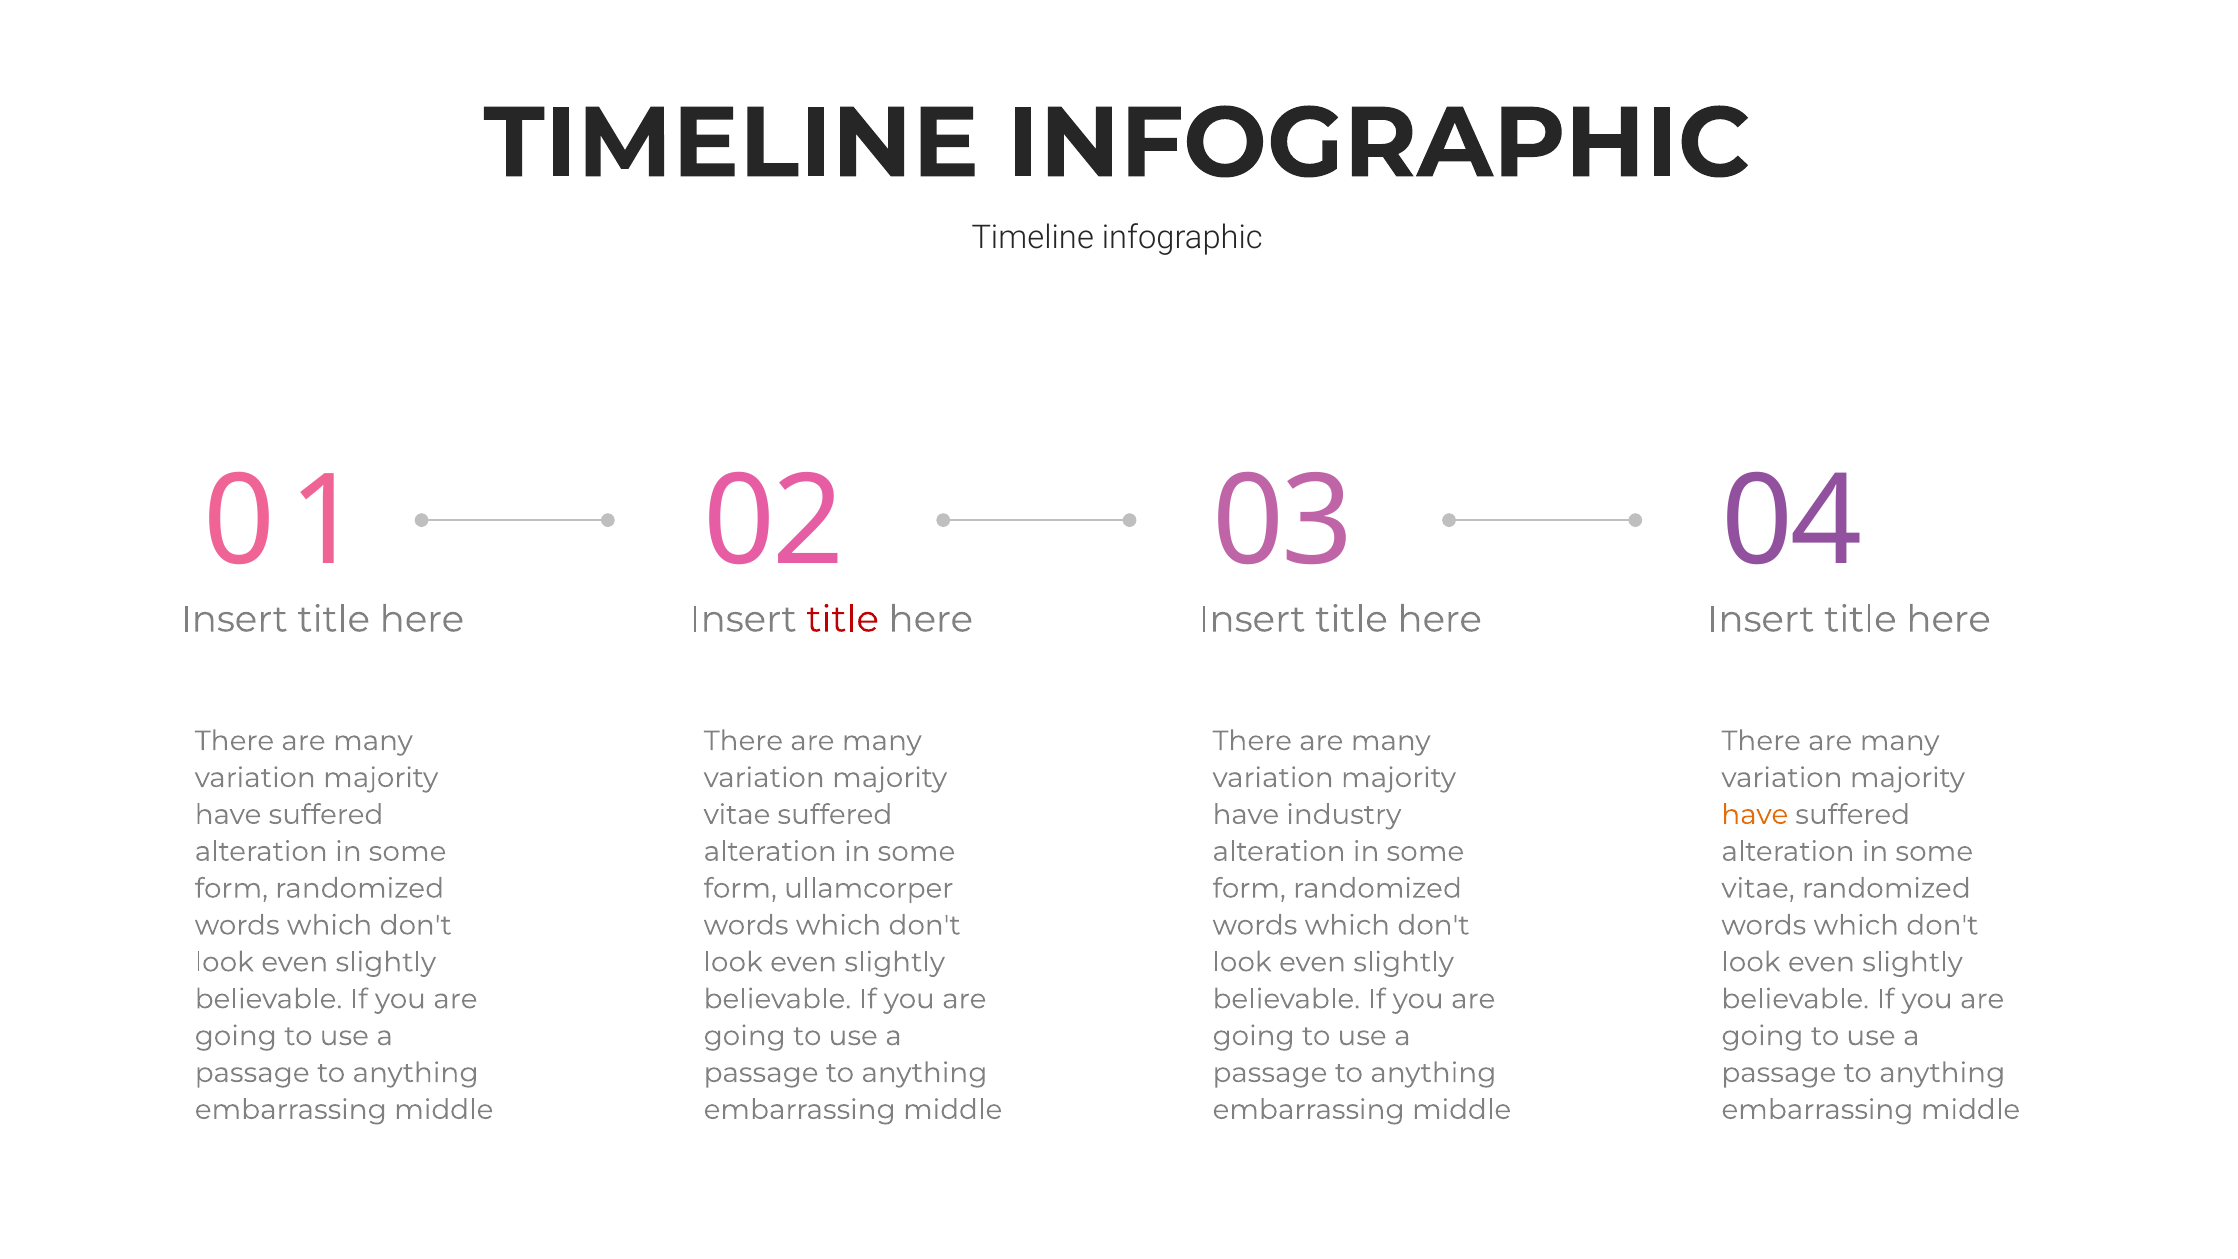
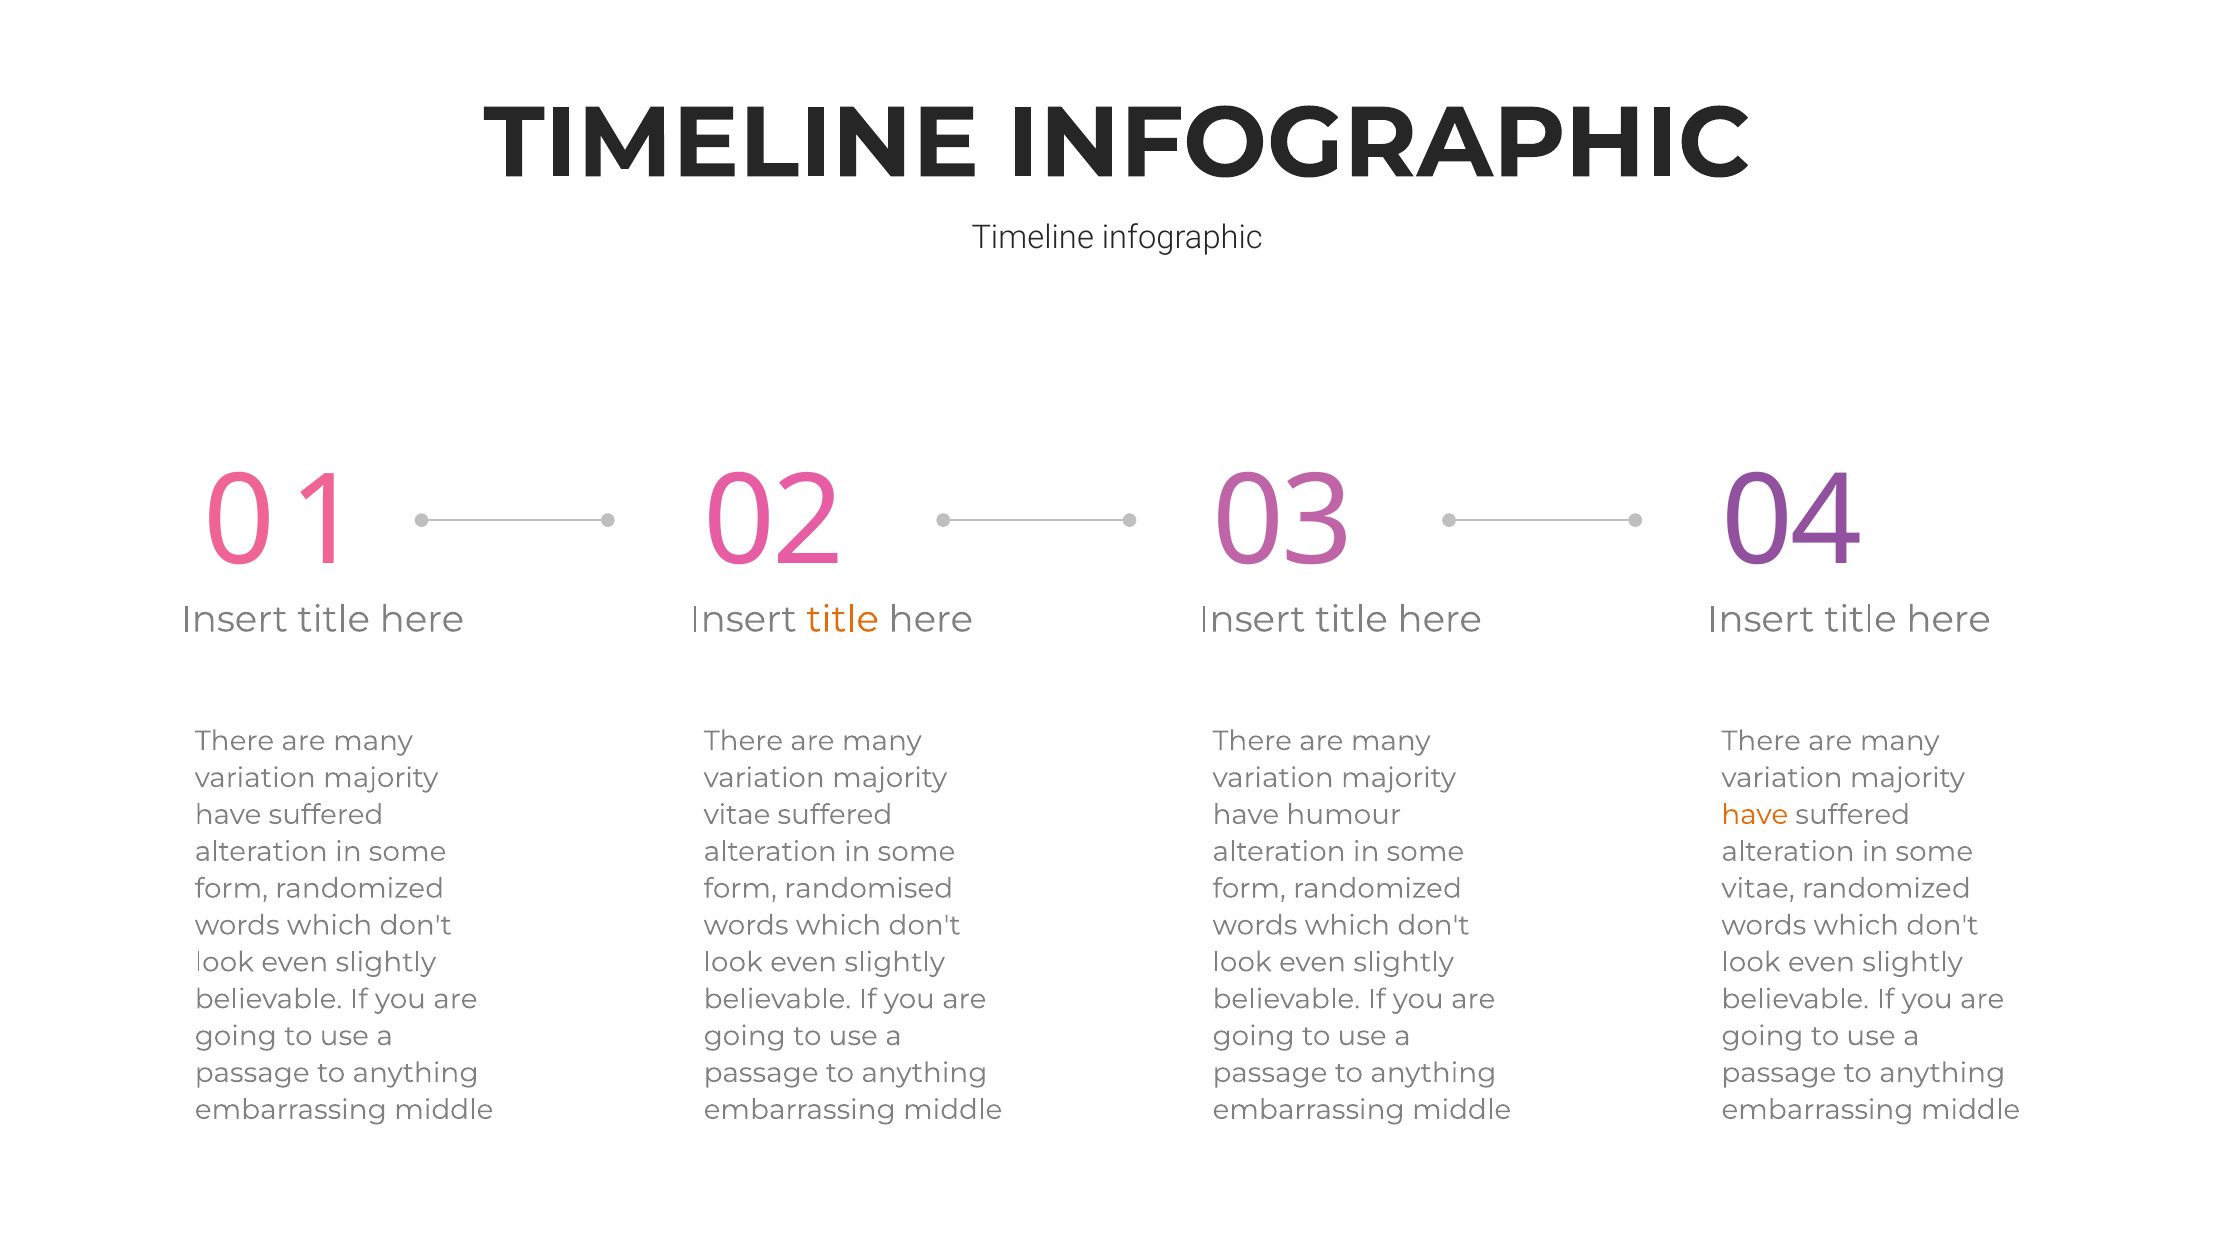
title at (843, 619) colour: red -> orange
industry: industry -> humour
ullamcorper: ullamcorper -> randomised
